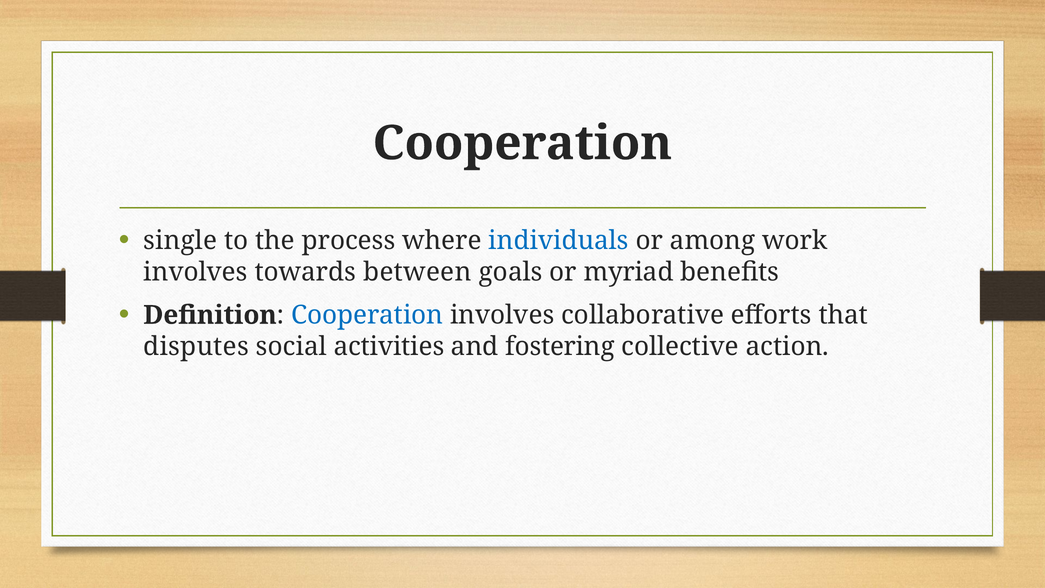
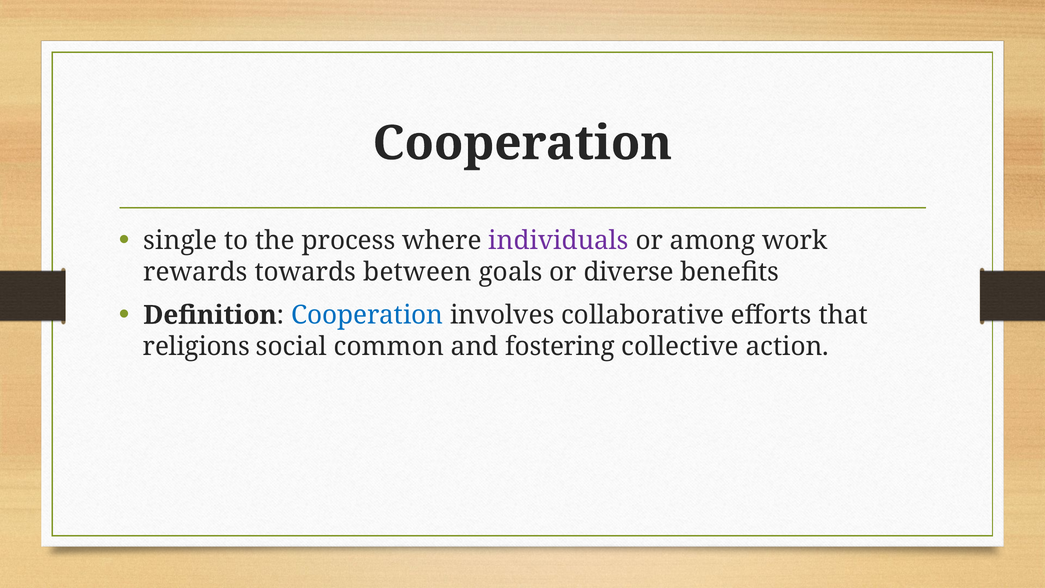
individuals colour: blue -> purple
involves at (196, 272): involves -> rewards
myriad: myriad -> diverse
disputes: disputes -> religions
activities: activities -> common
